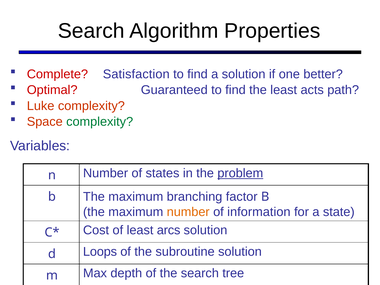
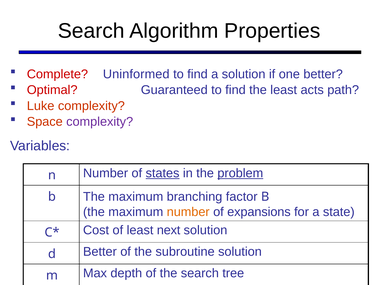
Satisfaction: Satisfaction -> Uninformed
complexity at (100, 122) colour: green -> purple
states underline: none -> present
information: information -> expansions
arcs: arcs -> next
d Loops: Loops -> Better
